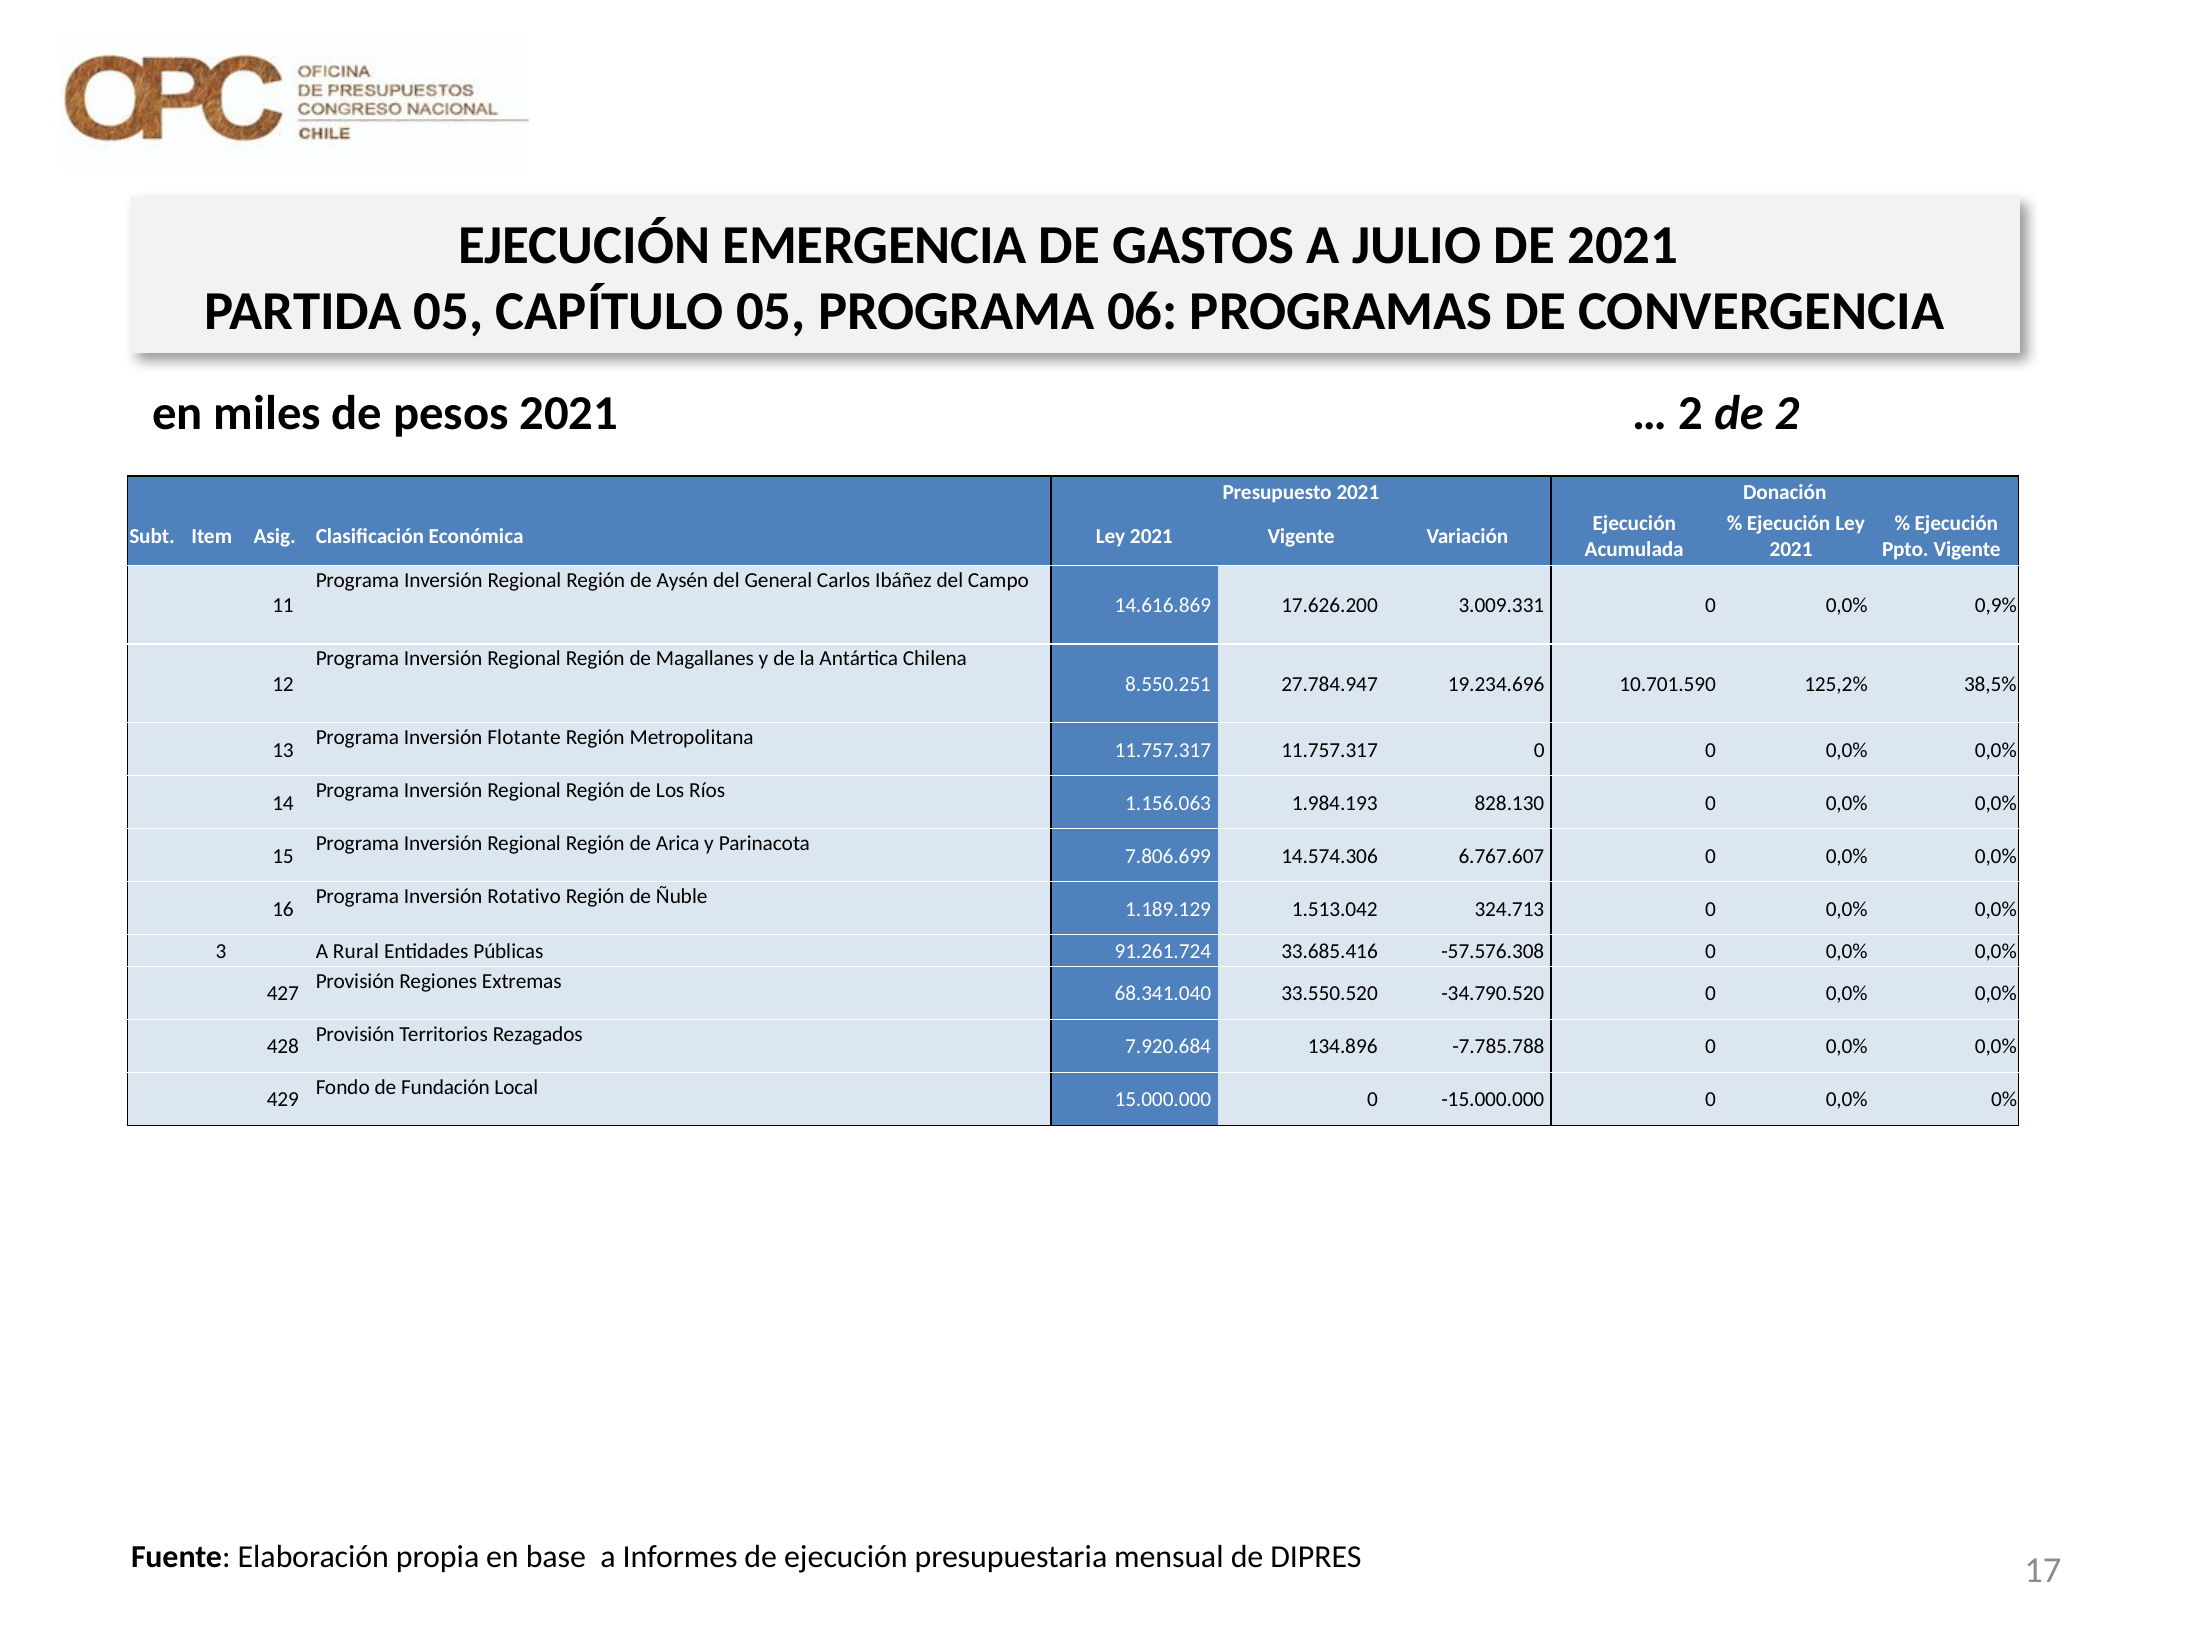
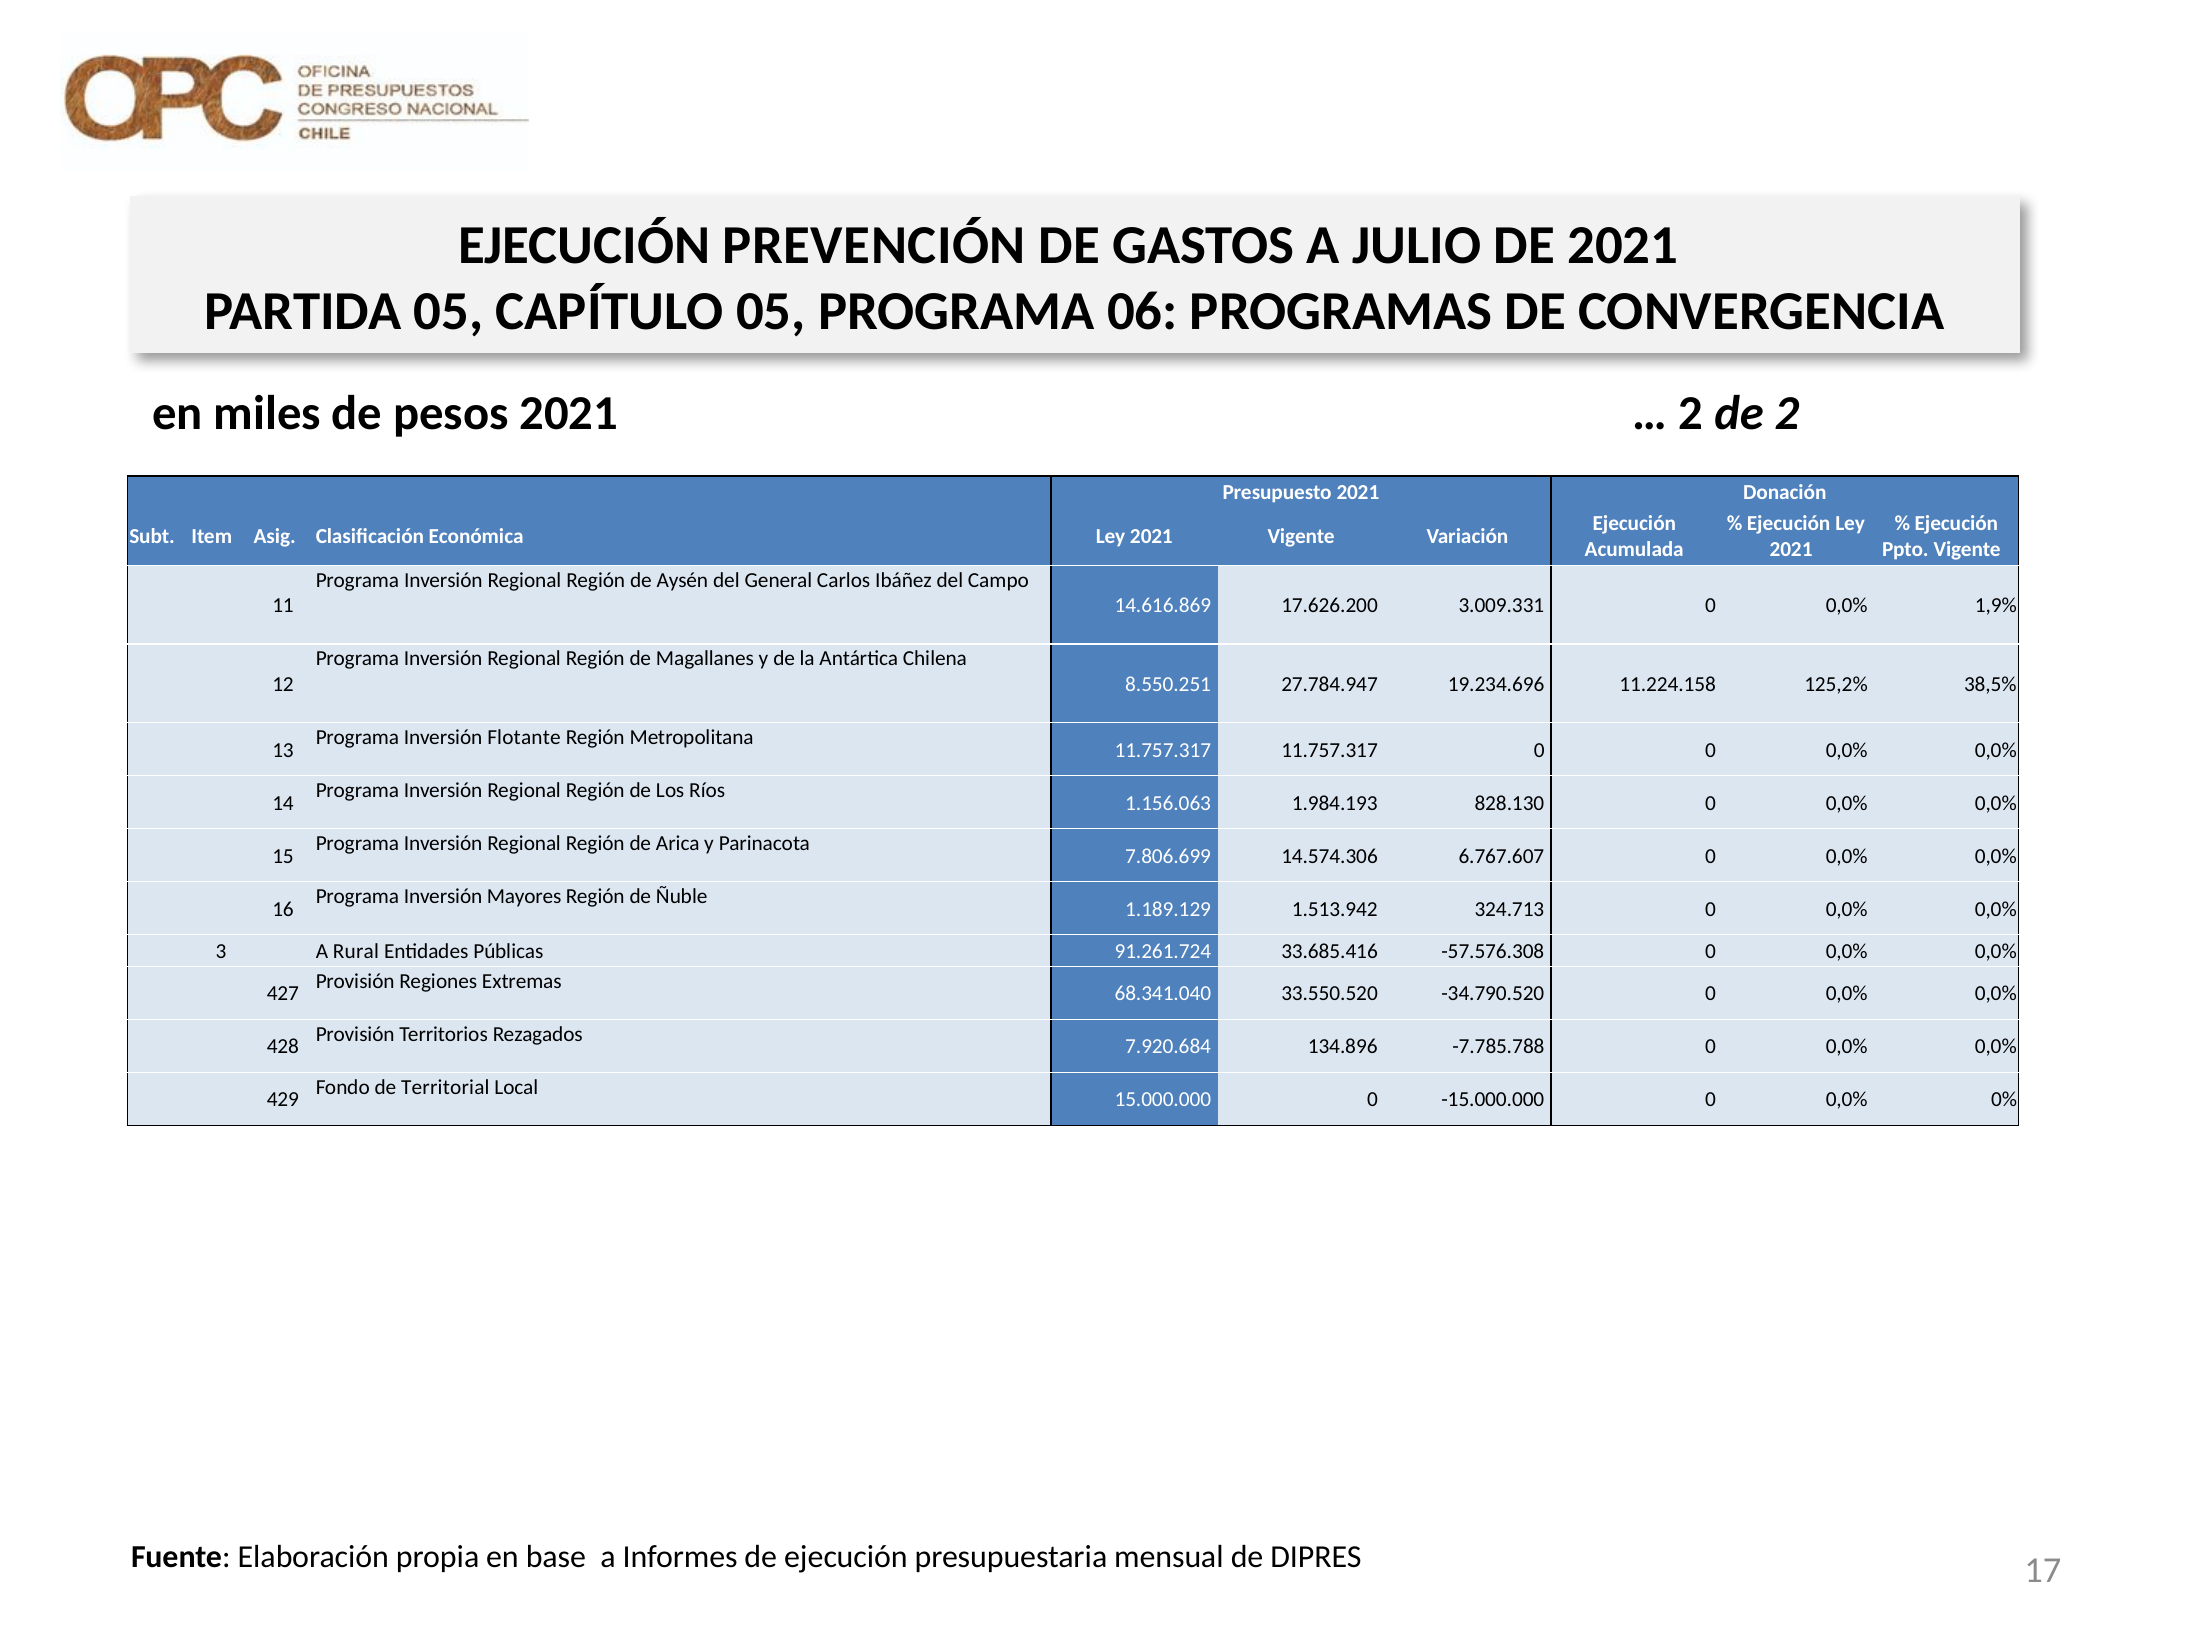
EMERGENCIA: EMERGENCIA -> PREVENCIÓN
0,9%: 0,9% -> 1,9%
10.701.590: 10.701.590 -> 11.224.158
Rotativo: Rotativo -> Mayores
1.513.042: 1.513.042 -> 1.513.942
Fundación: Fundación -> Territorial
